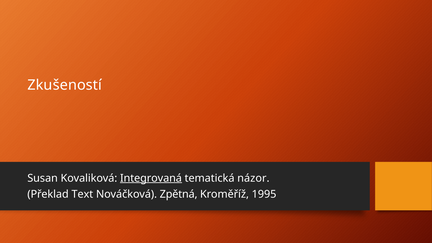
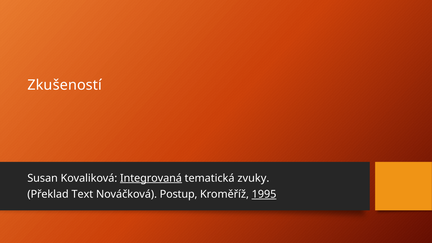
názor: názor -> zvuky
Zpětná: Zpětná -> Postup
1995 underline: none -> present
